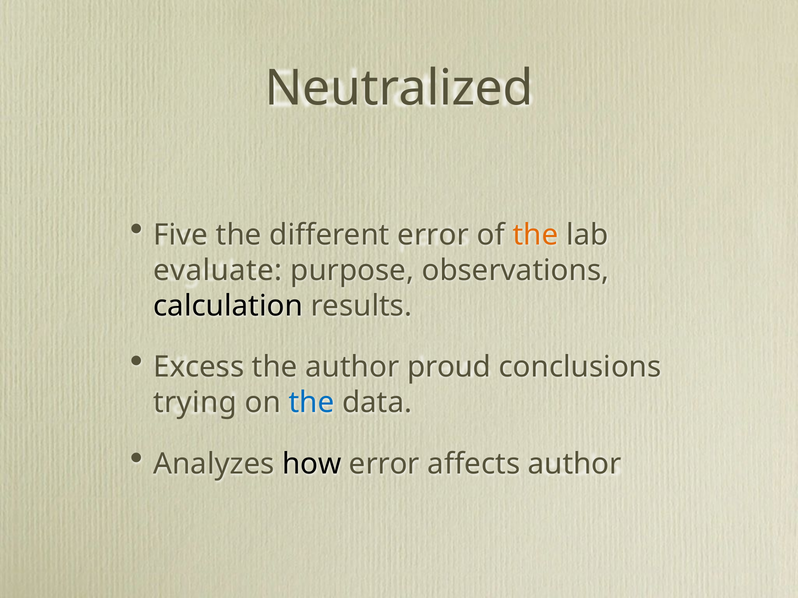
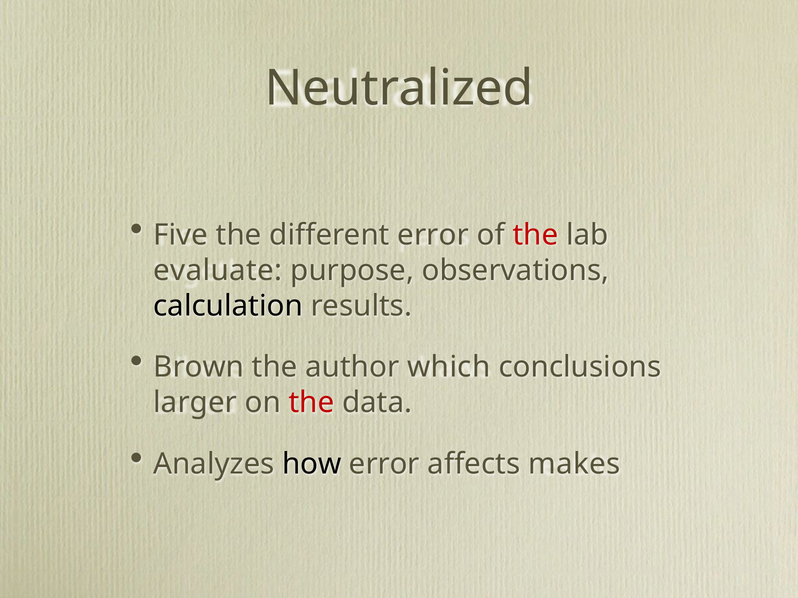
the at (536, 235) colour: orange -> red
Excess: Excess -> Brown
proud: proud -> which
trying: trying -> larger
the at (312, 403) colour: blue -> red
affects author: author -> makes
